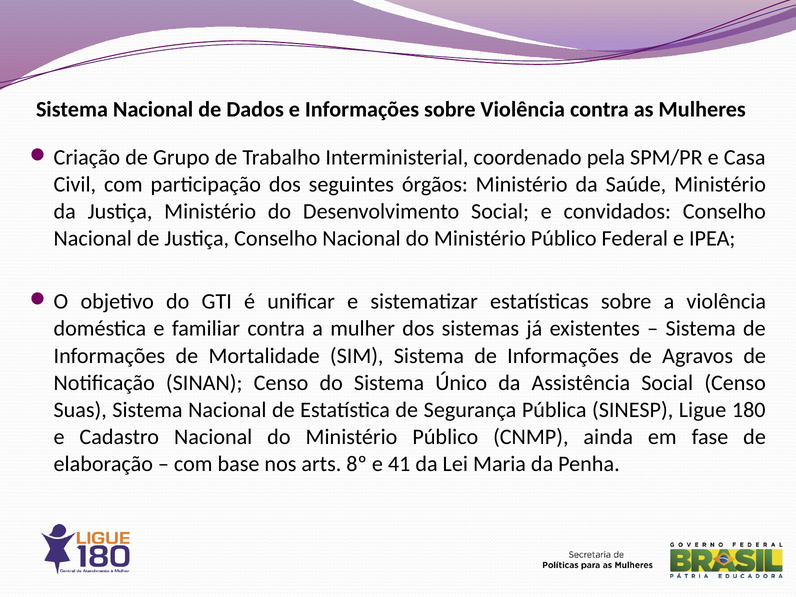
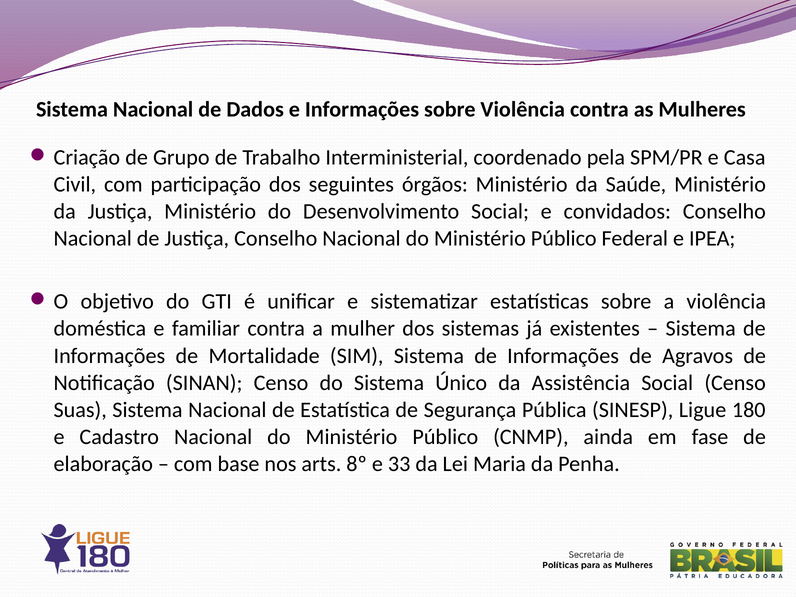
41: 41 -> 33
